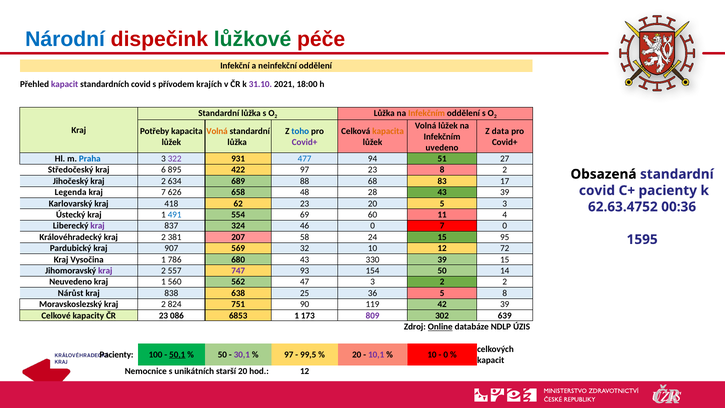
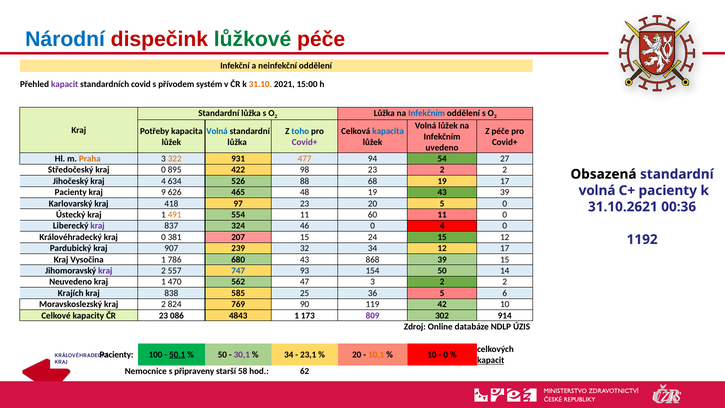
krajích: krajích -> systém
31.10 colour: purple -> orange
18:00: 18:00 -> 15:00
Infekčním at (427, 113) colour: orange -> blue
Volná at (217, 131) colour: orange -> blue
kapacita at (388, 131) colour: orange -> blue
Z data: data -> péče
Praha colour: blue -> orange
322 colour: purple -> orange
477 colour: blue -> orange
51: 51 -> 54
Středočeský kraj 6: 6 -> 0
422 97: 97 -> 98
23 8: 8 -> 2
Jihočeský kraj 2: 2 -> 4
689: 689 -> 526
68 83: 83 -> 19
covid at (597, 190): covid -> volná
Legenda at (71, 192): Legenda -> Pacienty
kraj 7: 7 -> 9
658: 658 -> 465
48 28: 28 -> 19
62: 62 -> 97
5 3: 3 -> 0
62.63.4752: 62.63.4752 -> 31.10.2621
491 colour: blue -> orange
554 69: 69 -> 11
11 4: 4 -> 0
0 7: 7 -> 4
Královéhradecký kraj 2: 2 -> 0
207 58: 58 -> 15
15 95: 95 -> 12
1595: 1595 -> 1192
569: 569 -> 239
32 10: 10 -> 34
12 72: 72 -> 17
330: 330 -> 868
747 colour: purple -> blue
560: 560 -> 470
Nárůst: Nárůst -> Krajích
638: 638 -> 585
5 8: 8 -> 6
751: 751 -> 769
42 39: 39 -> 10
6853: 6853 -> 4843
639: 639 -> 914
Online underline: present -> none
97 at (289, 354): 97 -> 34
99,5: 99,5 -> 23,1
10,1 colour: purple -> orange
kapacit at (491, 360) underline: none -> present
unikátních: unikátních -> připraveny
starší 20: 20 -> 58
hod 12: 12 -> 62
